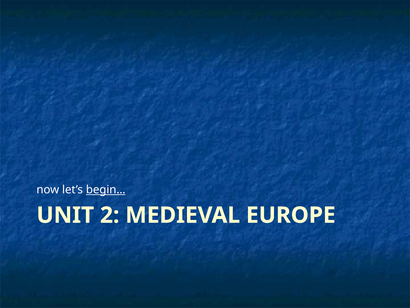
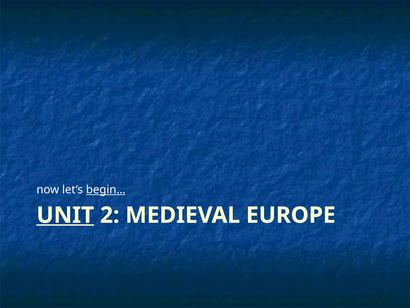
UNIT underline: none -> present
